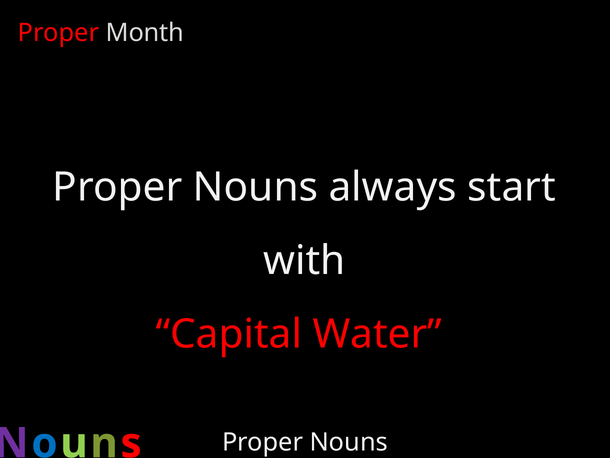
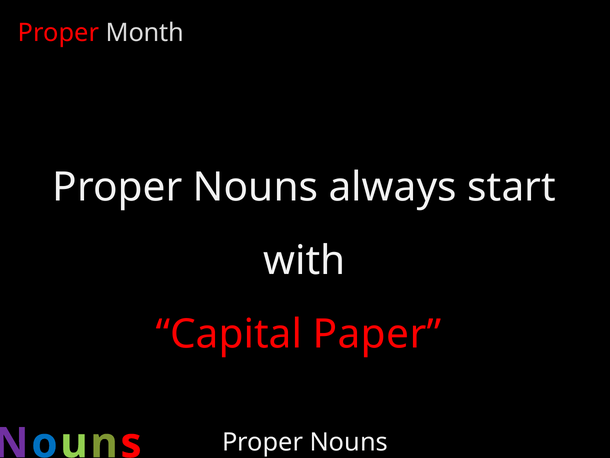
Water: Water -> Paper
